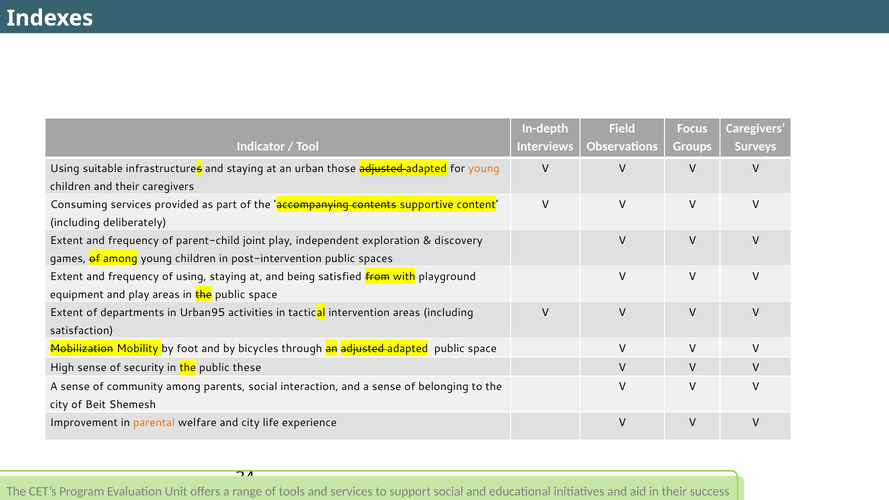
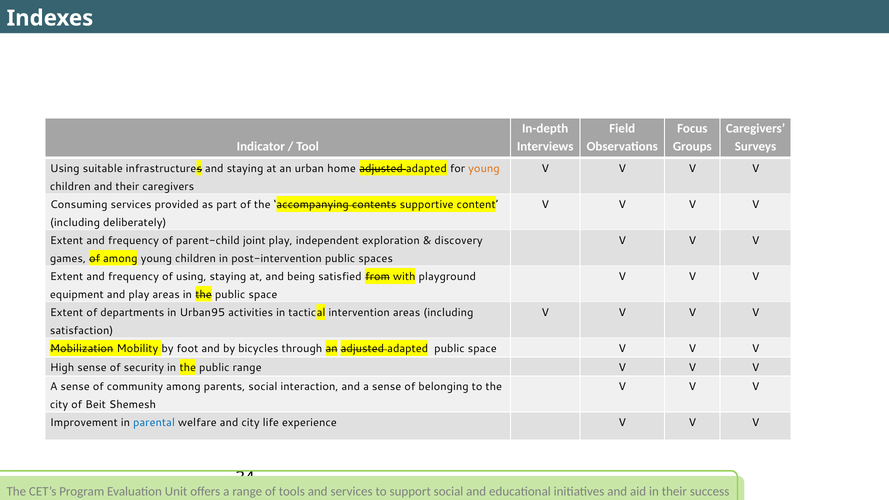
those: those -> home
public these: these -> range
parental colour: orange -> blue
